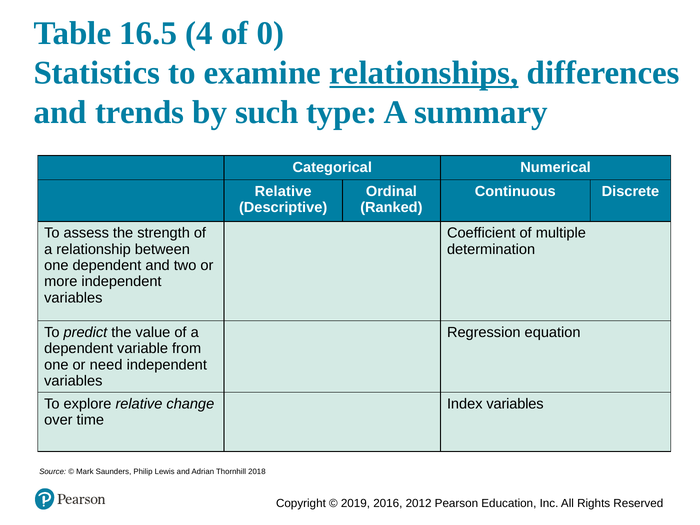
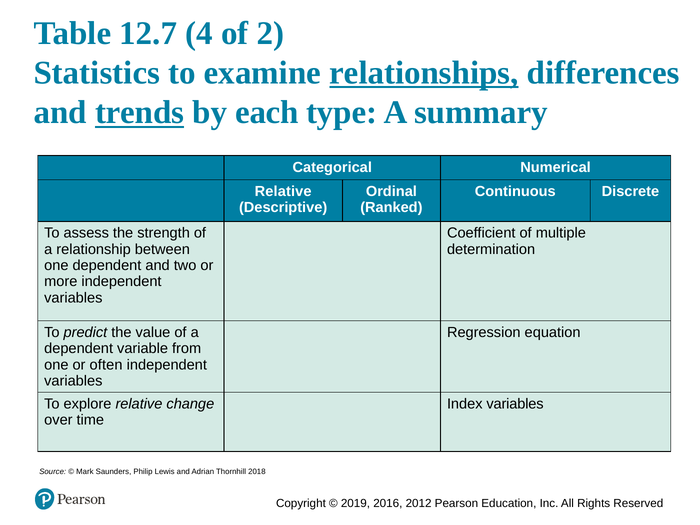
16.5: 16.5 -> 12.7
0: 0 -> 2
trends underline: none -> present
such: such -> each
need: need -> often
